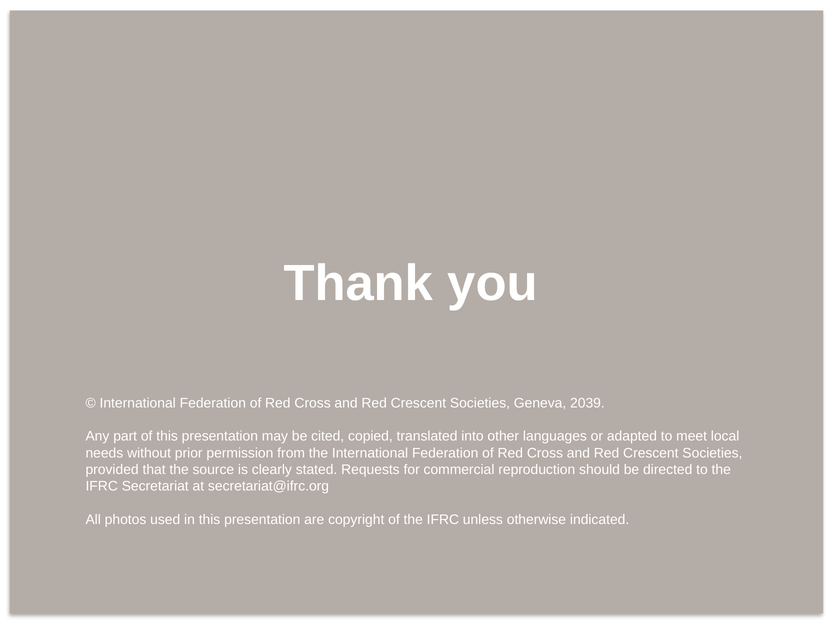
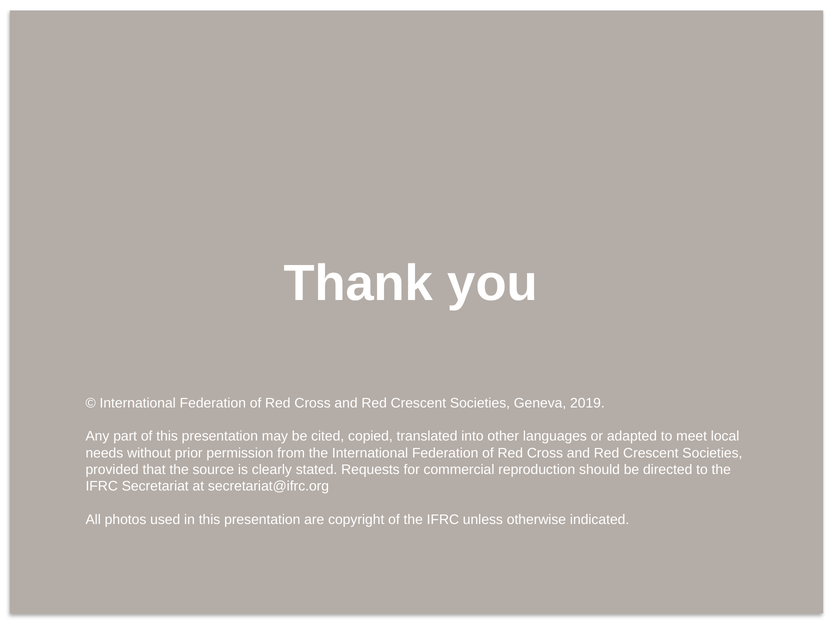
2039: 2039 -> 2019
